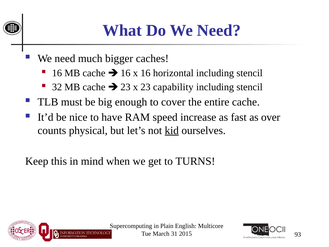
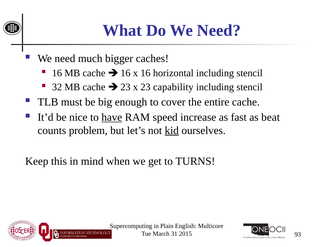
have underline: none -> present
over: over -> beat
physical: physical -> problem
